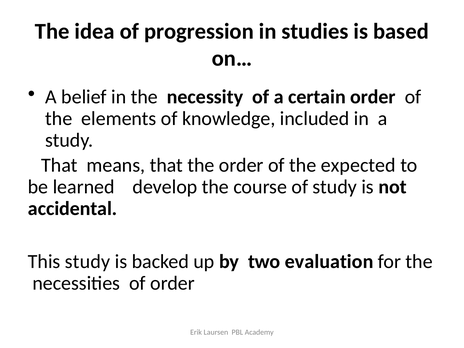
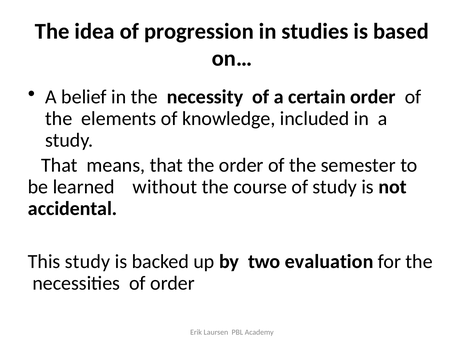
expected: expected -> semester
develop: develop -> without
